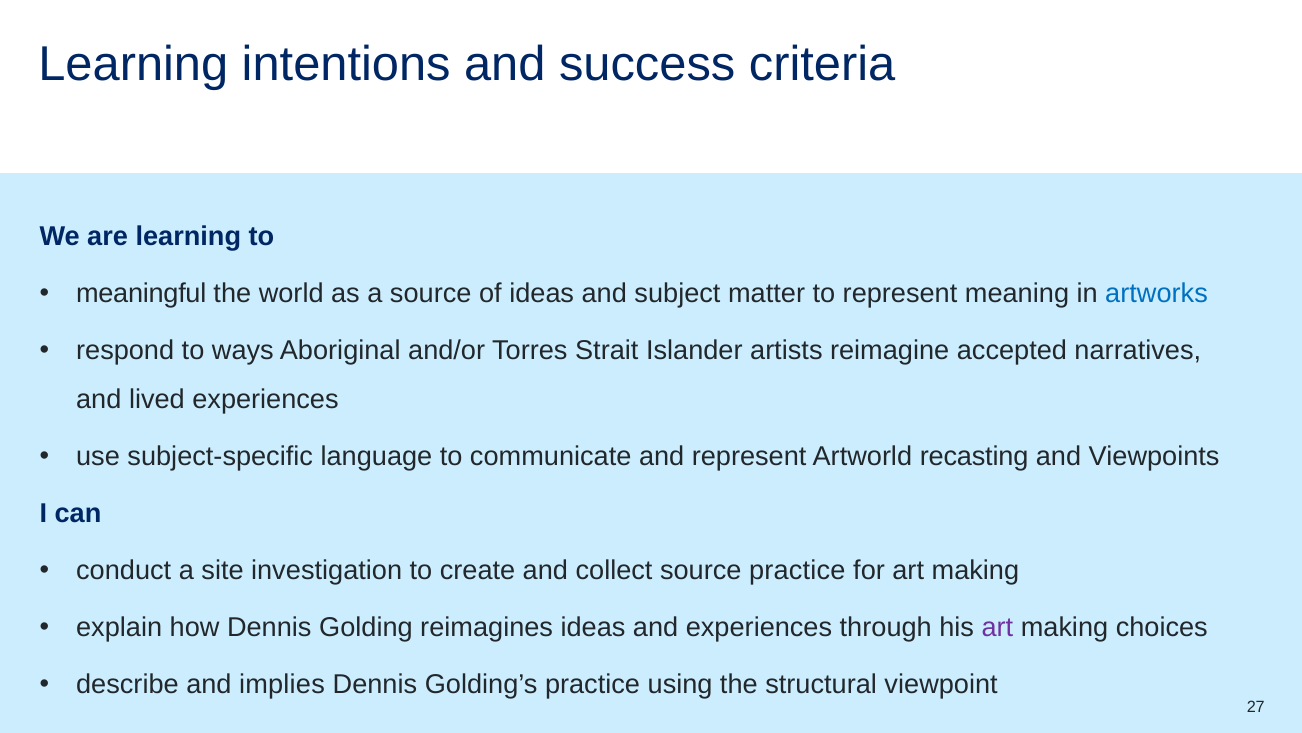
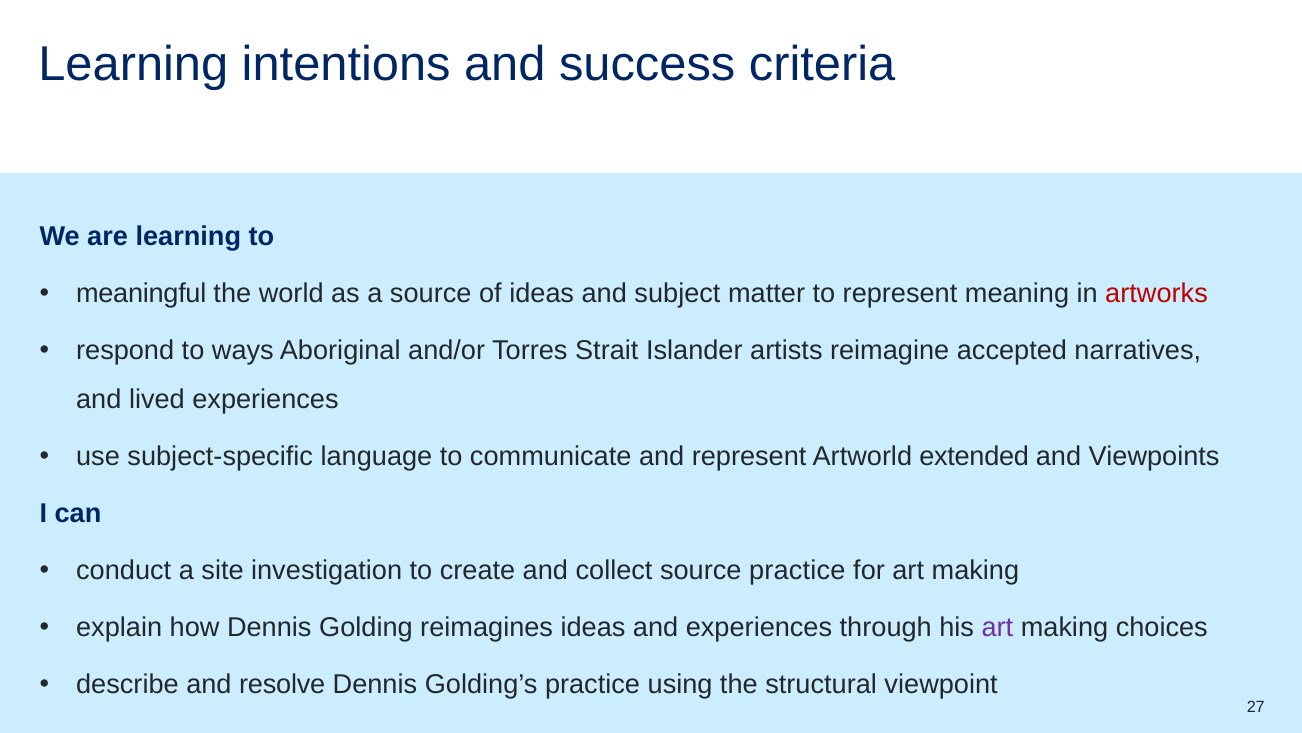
artworks colour: blue -> red
recasting: recasting -> extended
implies: implies -> resolve
